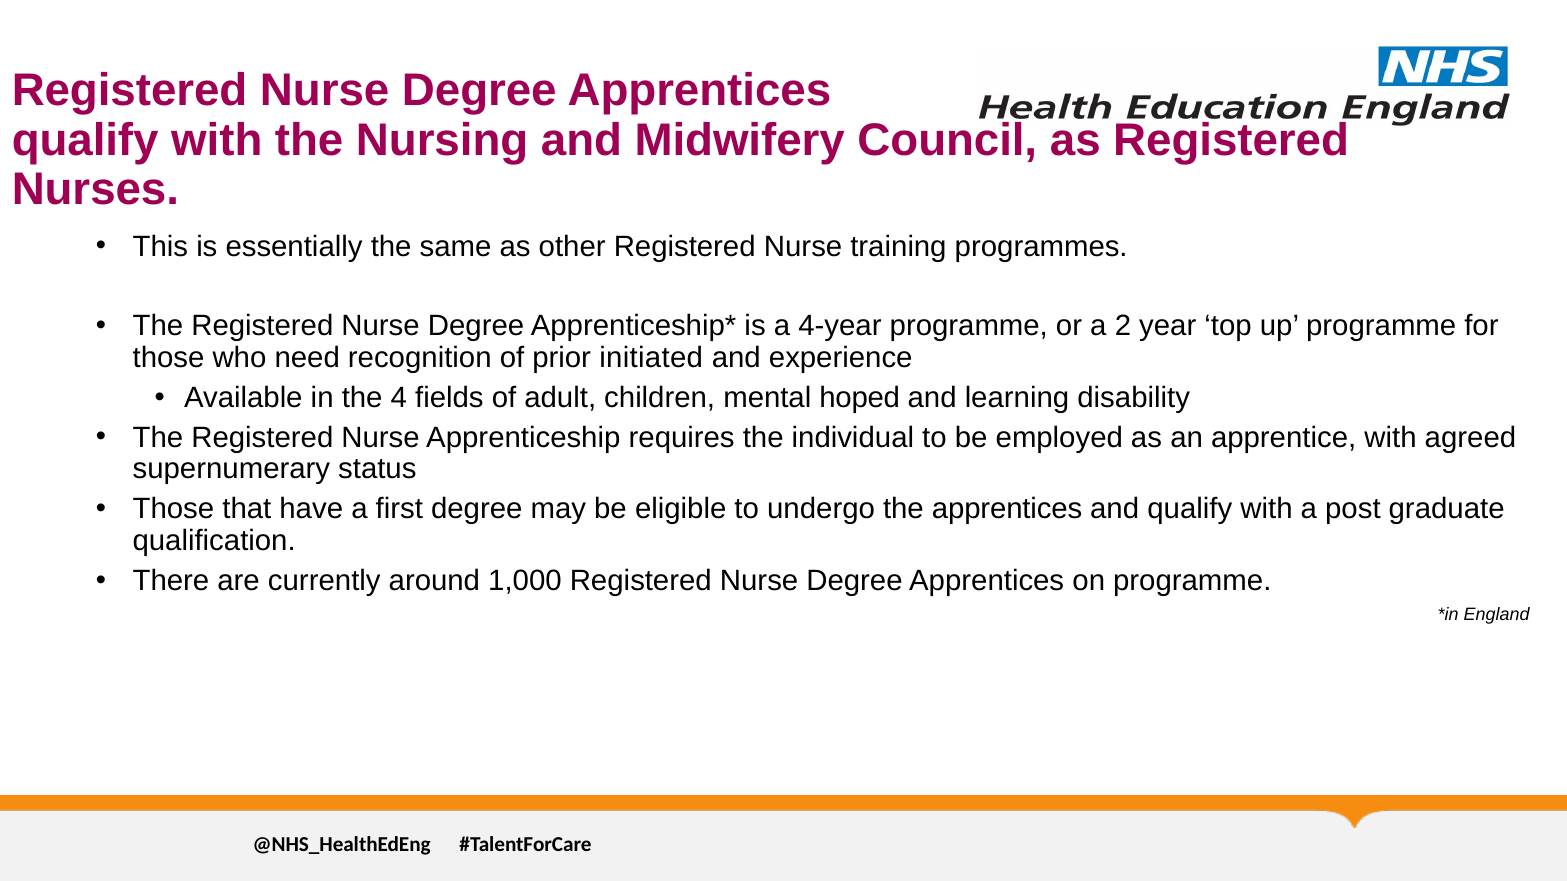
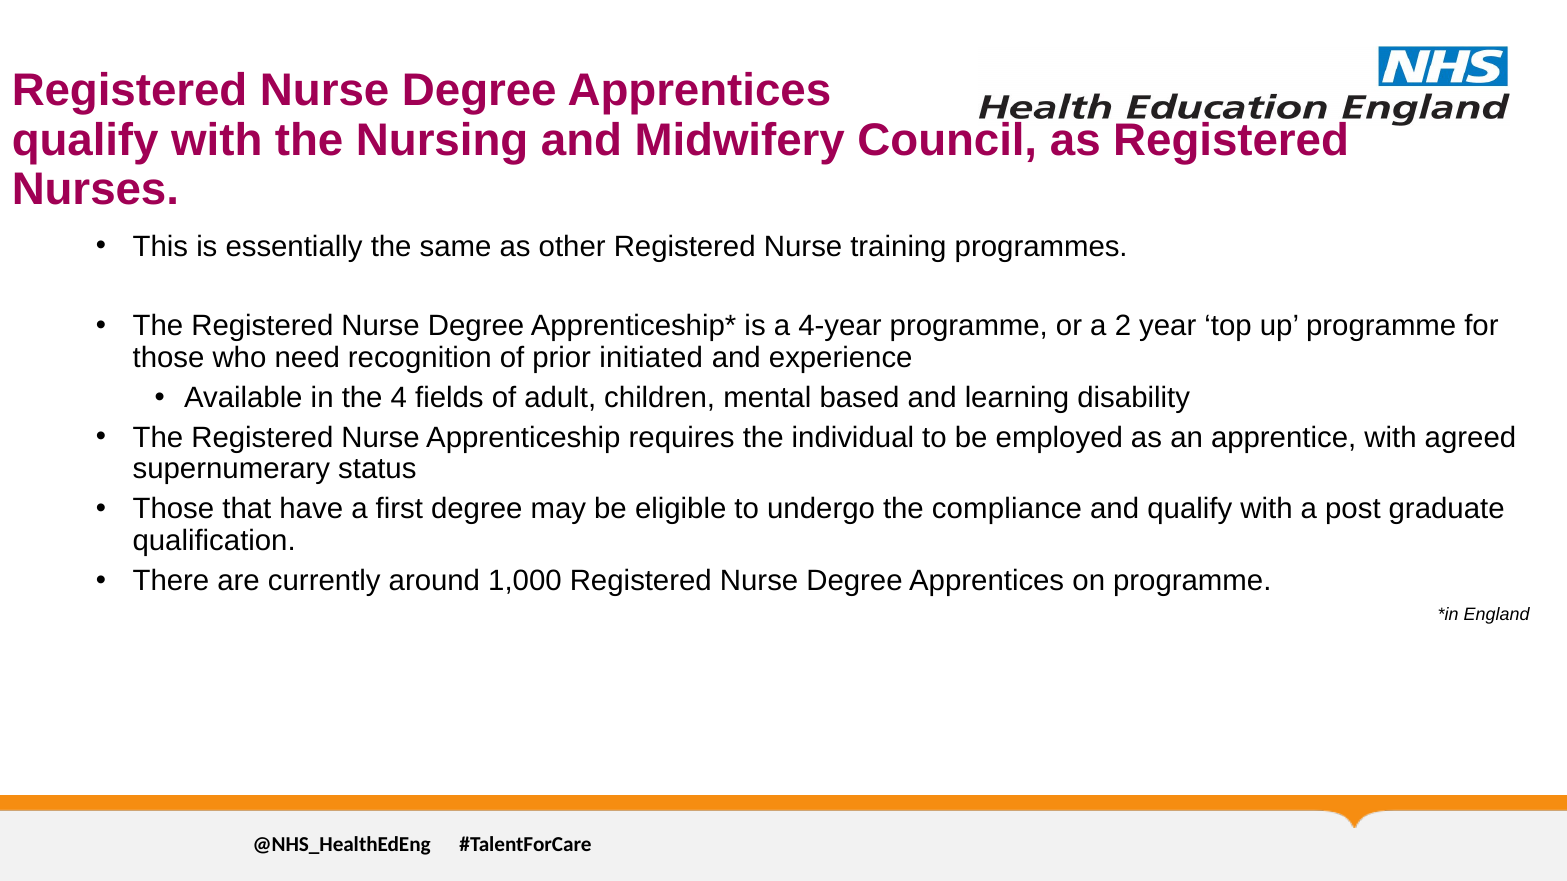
hoped: hoped -> based
the apprentices: apprentices -> compliance
